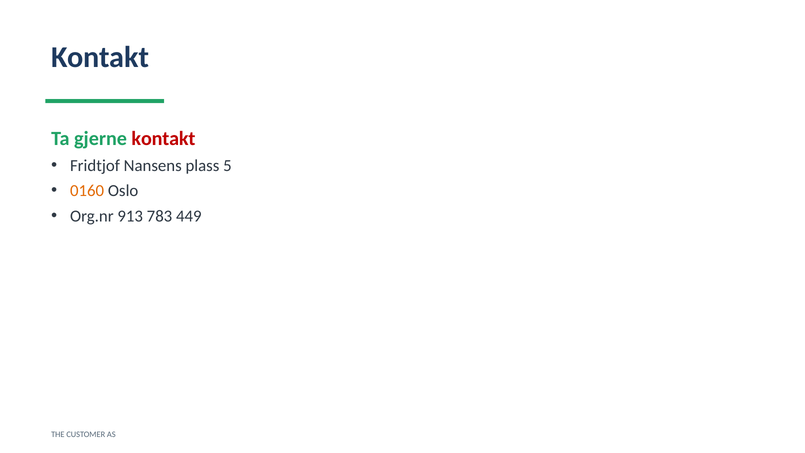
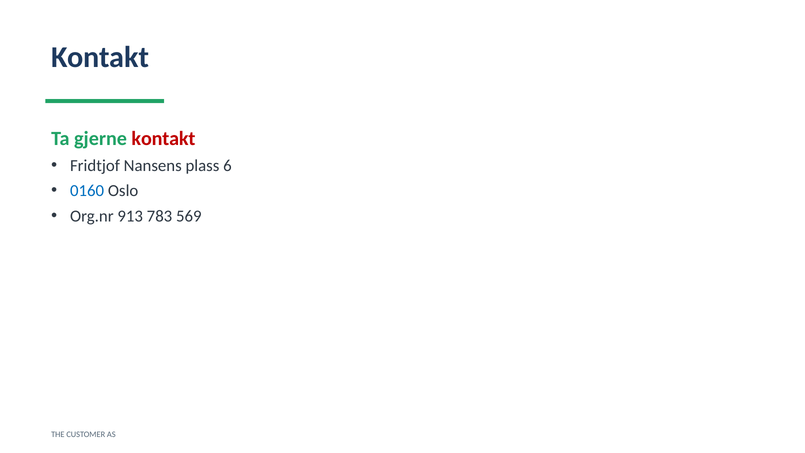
5: 5 -> 6
0160 colour: orange -> blue
449: 449 -> 569
